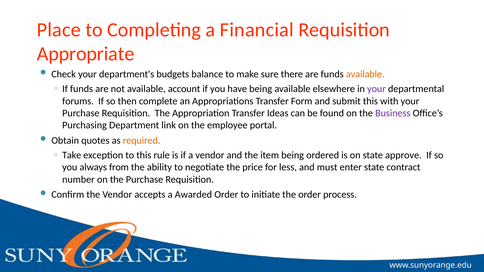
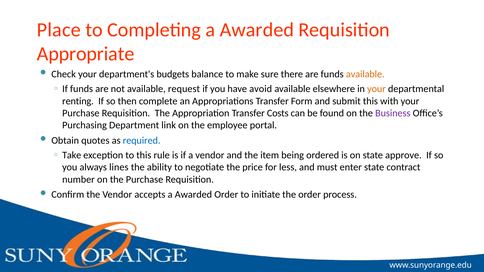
Completing a Financial: Financial -> Awarded
account: account -> request
have being: being -> avoid
your at (376, 89) colour: purple -> orange
forums: forums -> renting
Ideas: Ideas -> Costs
required colour: orange -> blue
from: from -> lines
